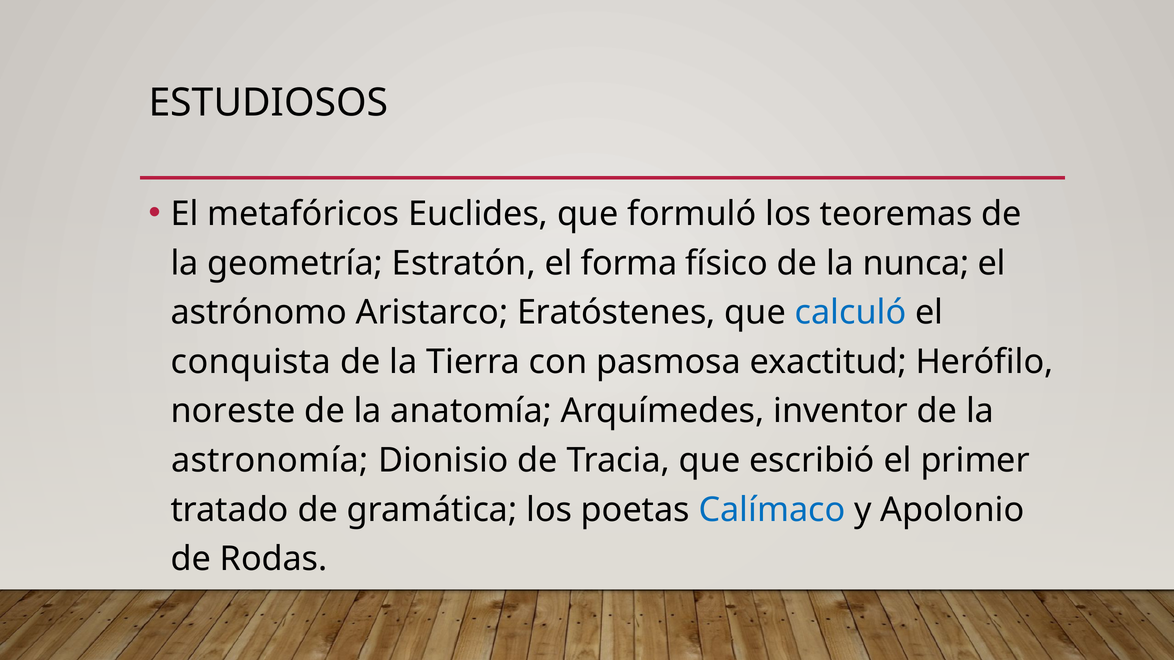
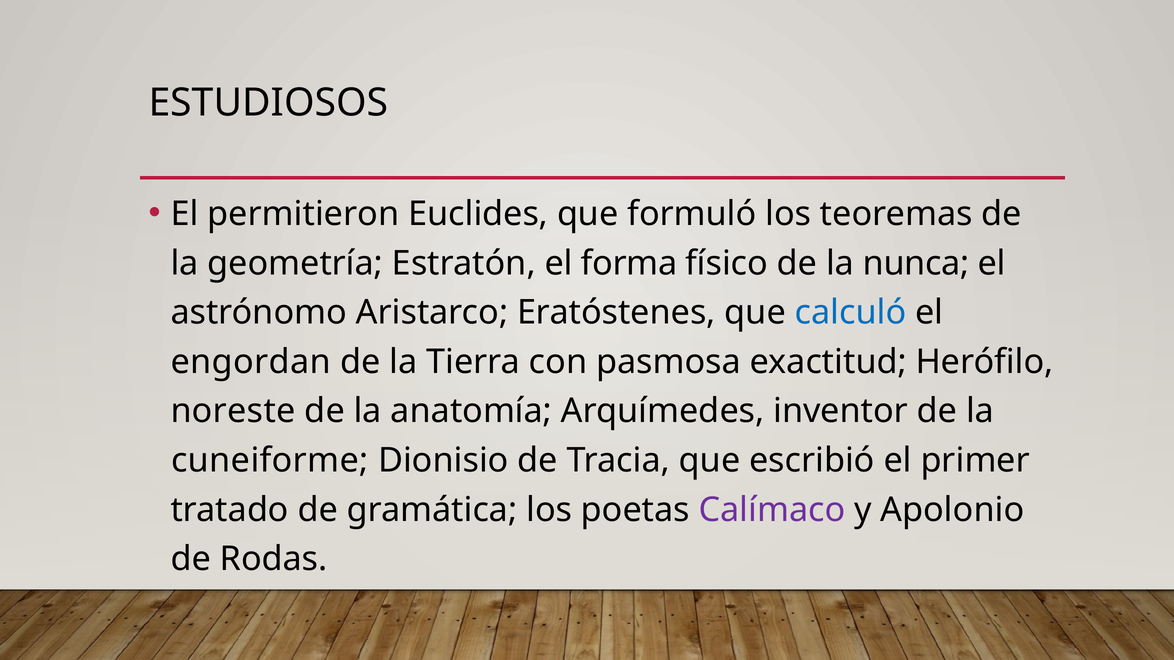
metafóricos: metafóricos -> permitieron
conquista: conquista -> engordan
astronomía: astronomía -> cuneiforme
Calímaco colour: blue -> purple
